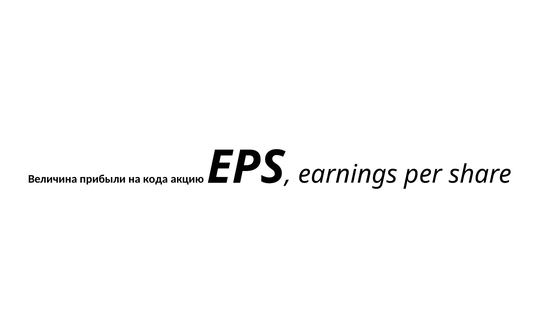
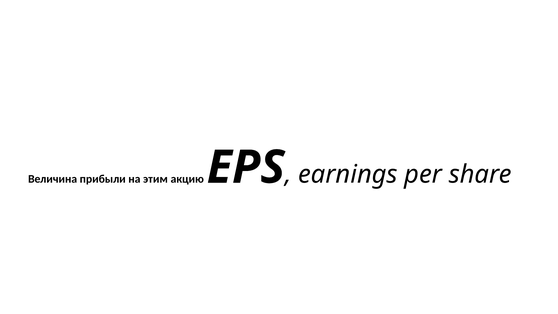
кода: кода -> этим
